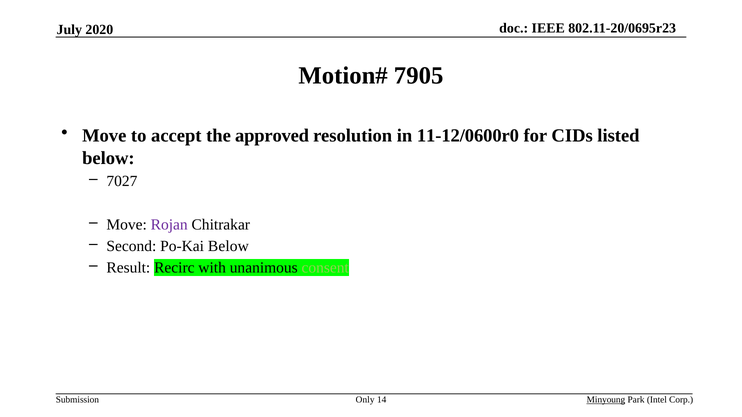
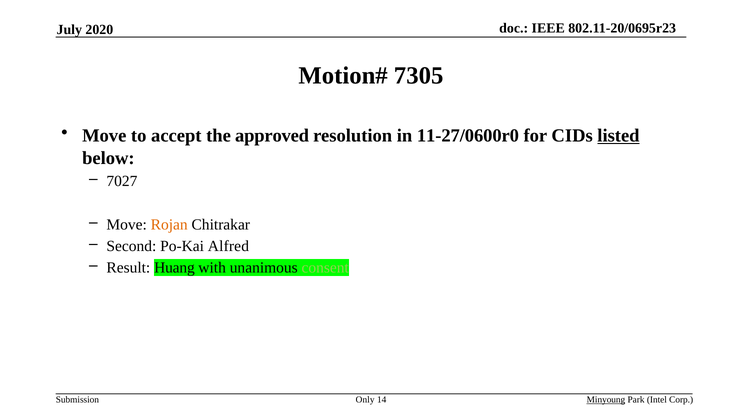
7905: 7905 -> 7305
11-12/0600r0: 11-12/0600r0 -> 11-27/0600r0
listed underline: none -> present
Rojan colour: purple -> orange
Po-Kai Below: Below -> Alfred
Recirc: Recirc -> Huang
